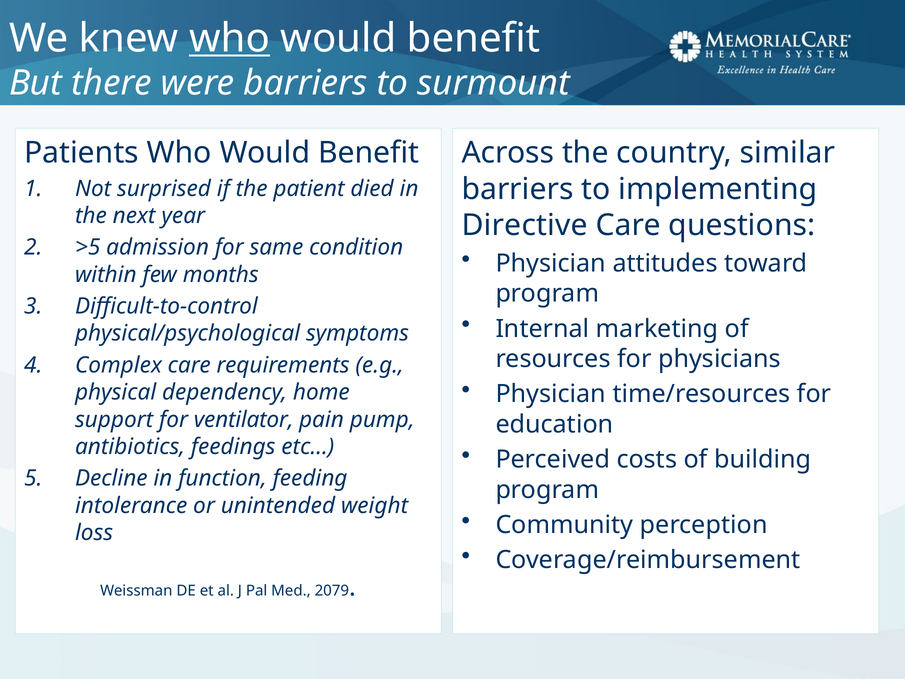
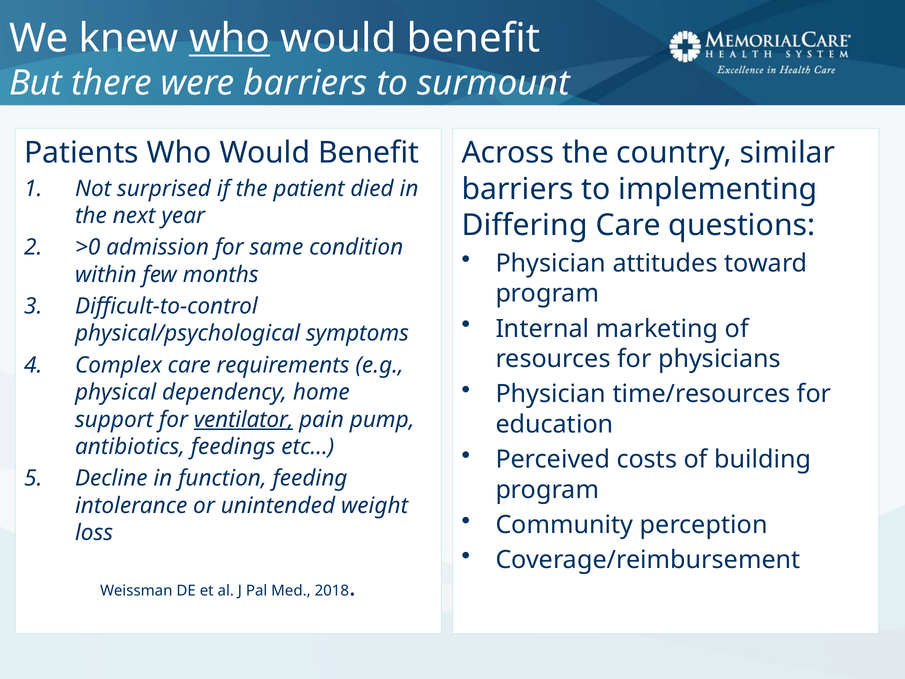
Directive: Directive -> Differing
>5: >5 -> >0
ventilator underline: none -> present
2079: 2079 -> 2018
